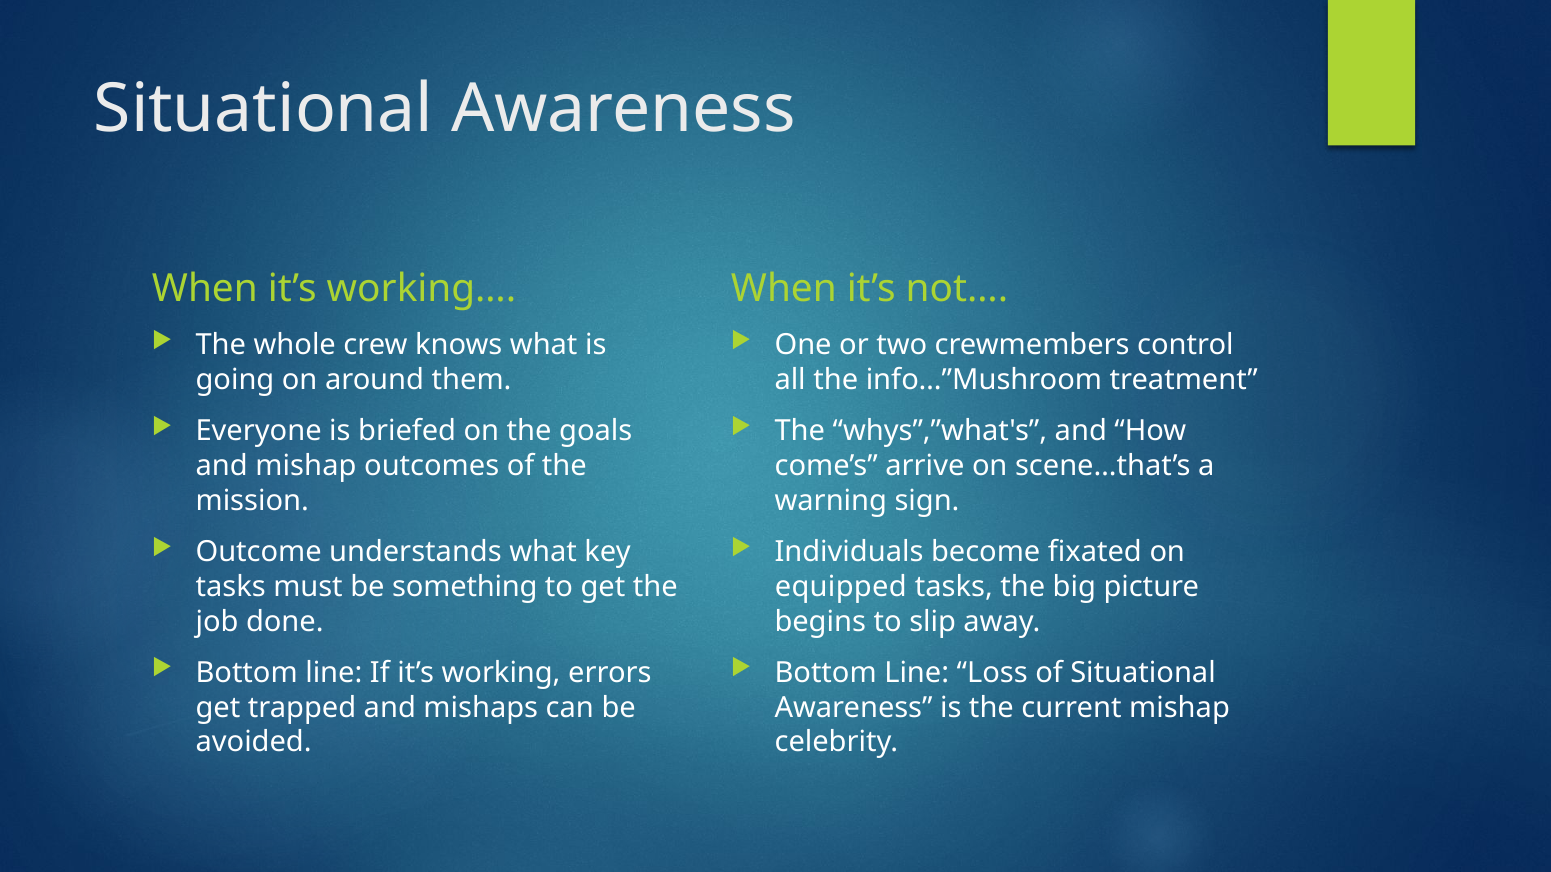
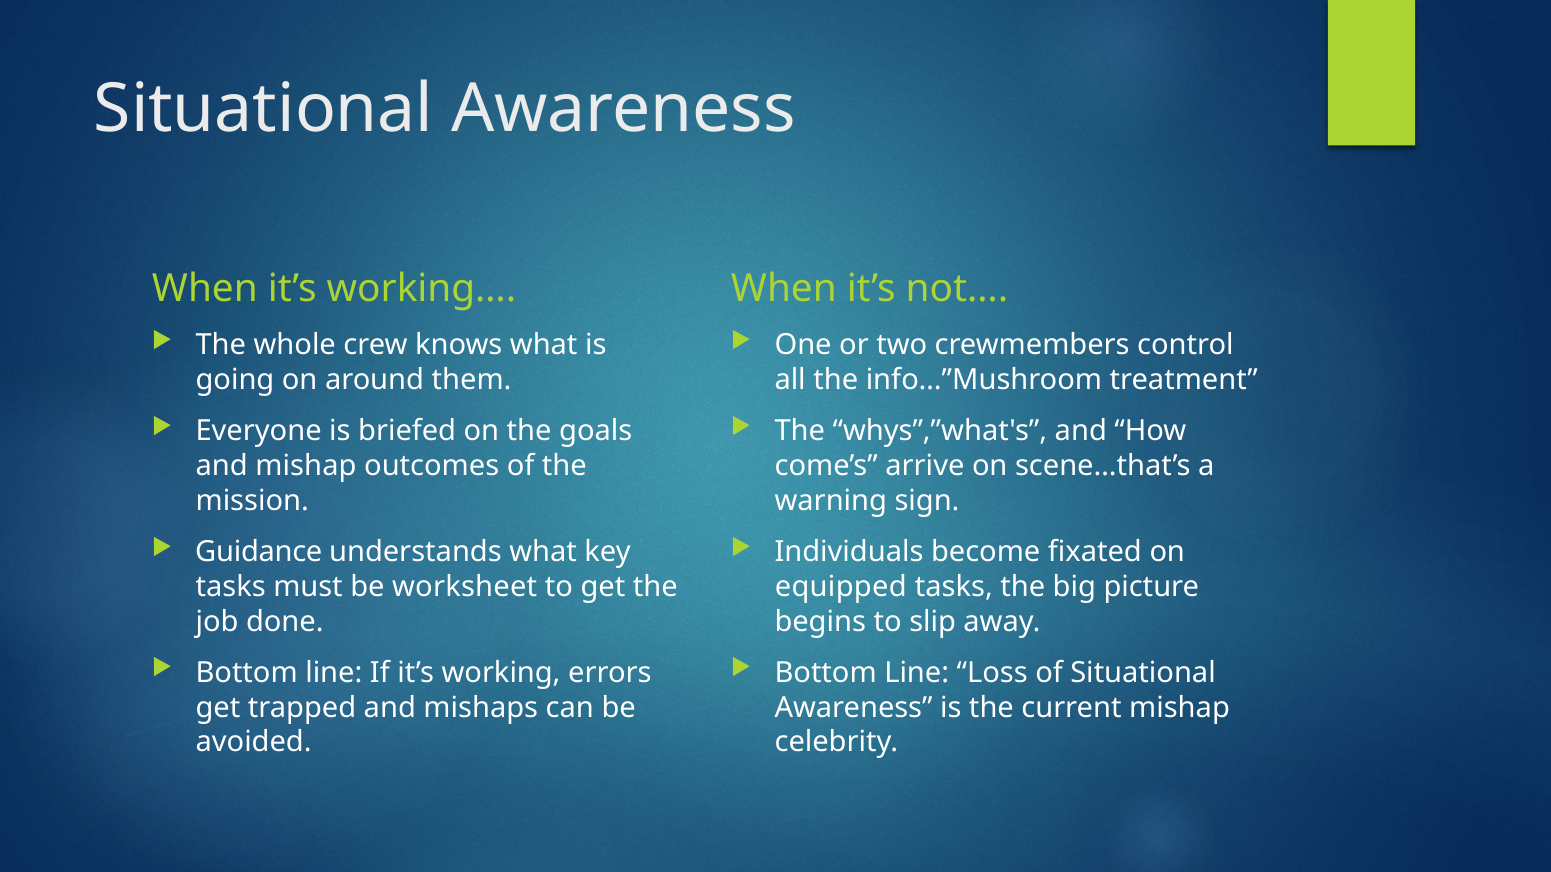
Outcome: Outcome -> Guidance
something: something -> worksheet
